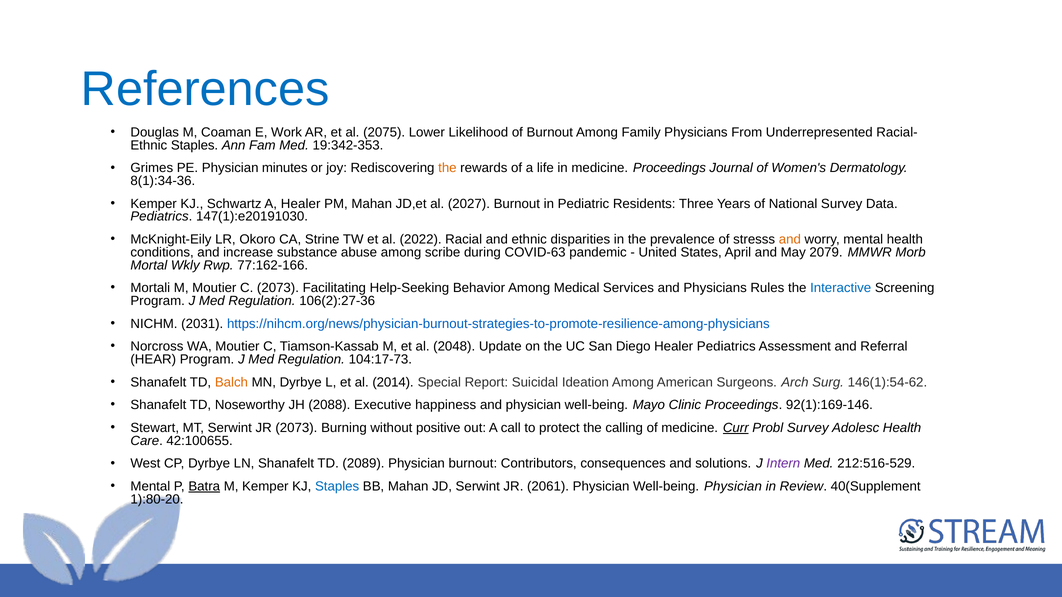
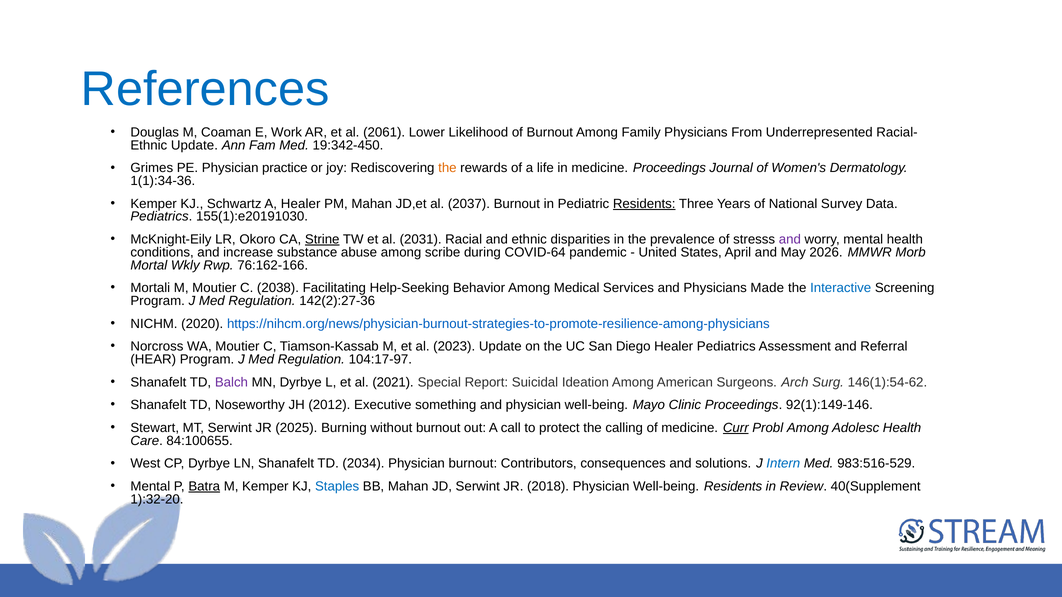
2075: 2075 -> 2061
Ethnic Staples: Staples -> Update
19:342-353: 19:342-353 -> 19:342-450
minutes: minutes -> practice
8(1):34-36: 8(1):34-36 -> 1(1):34-36
2027: 2027 -> 2037
Residents at (644, 204) underline: none -> present
147(1):e20191030: 147(1):e20191030 -> 155(1):e20191030
Strine underline: none -> present
2022: 2022 -> 2031
and at (790, 240) colour: orange -> purple
COVID-63: COVID-63 -> COVID-64
2079: 2079 -> 2026
77:162-166: 77:162-166 -> 76:162-166
C 2073: 2073 -> 2038
Rules: Rules -> Made
106(2):27-36: 106(2):27-36 -> 142(2):27-36
2031: 2031 -> 2020
2048: 2048 -> 2023
104:17-73: 104:17-73 -> 104:17-97
Balch colour: orange -> purple
2014: 2014 -> 2021
2088: 2088 -> 2012
happiness: happiness -> something
92(1):169-146: 92(1):169-146 -> 92(1):149-146
JR 2073: 2073 -> 2025
without positive: positive -> burnout
Probl Survey: Survey -> Among
42:100655: 42:100655 -> 84:100655
2089: 2089 -> 2034
Intern colour: purple -> blue
212:516-529: 212:516-529 -> 983:516-529
2061: 2061 -> 2018
Well-being Physician: Physician -> Residents
1):80-20: 1):80-20 -> 1):32-20
